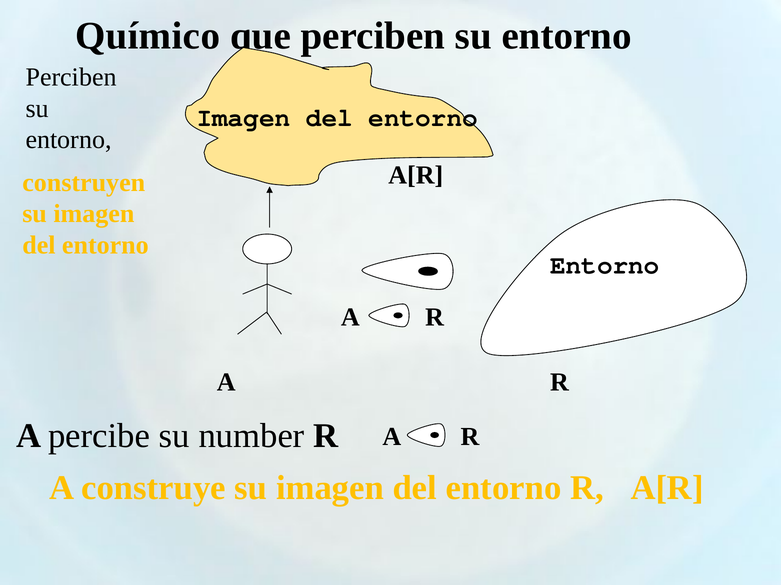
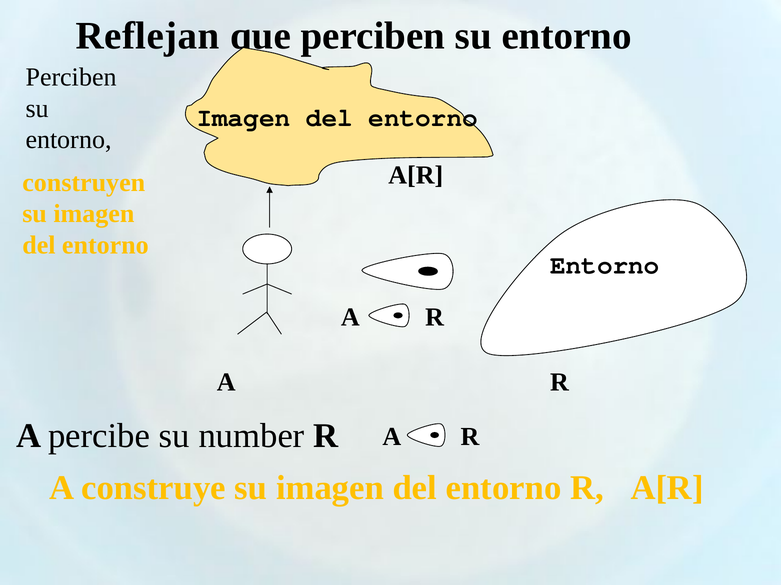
Químico: Químico -> Reflejan
